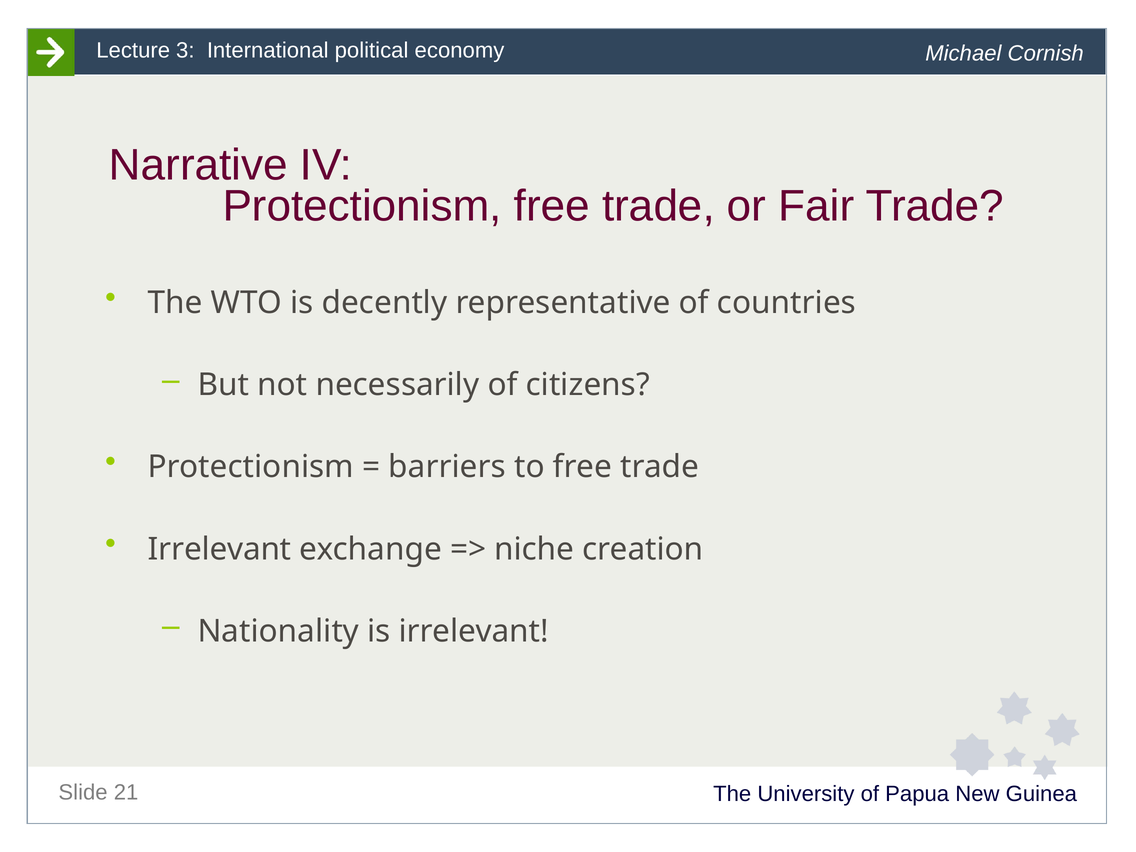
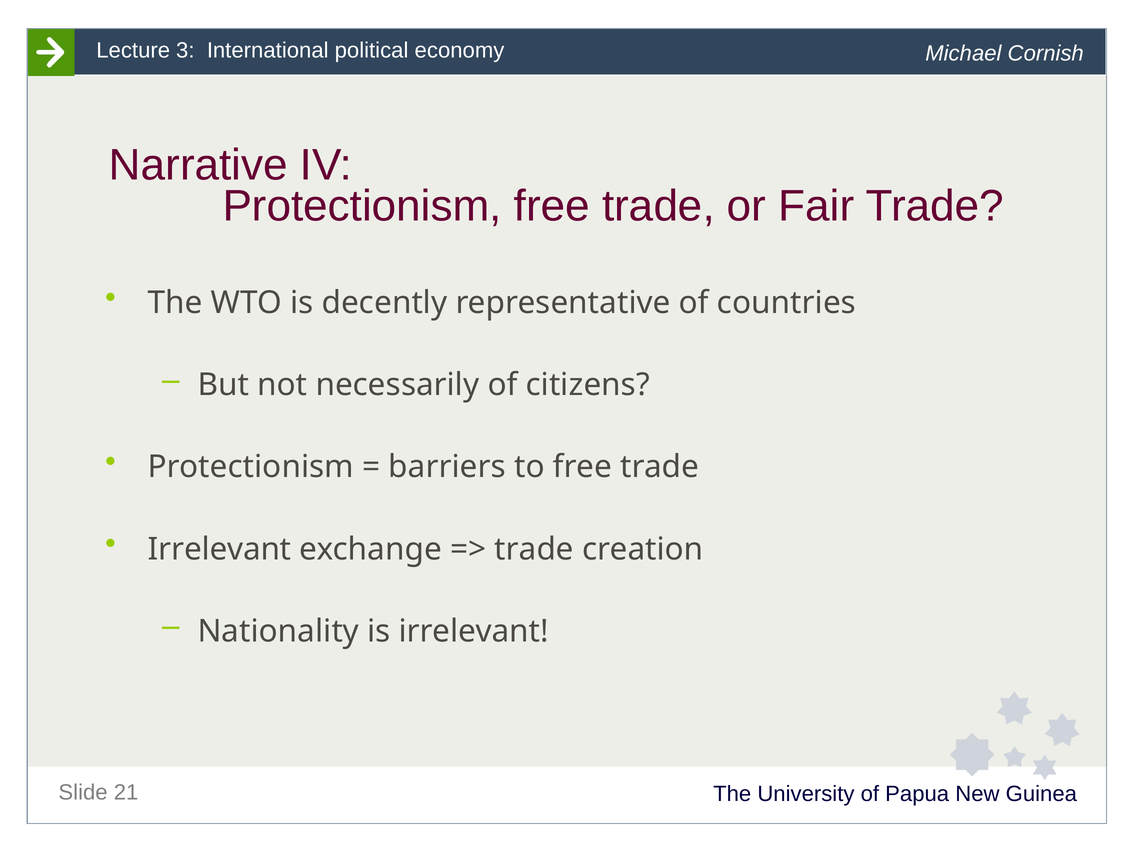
niche at (534, 549): niche -> trade
